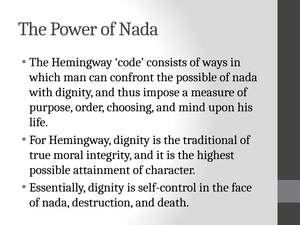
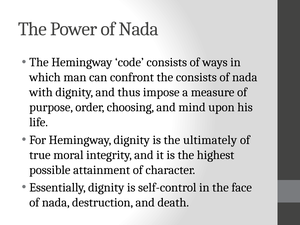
the possible: possible -> consists
traditional: traditional -> ultimately
